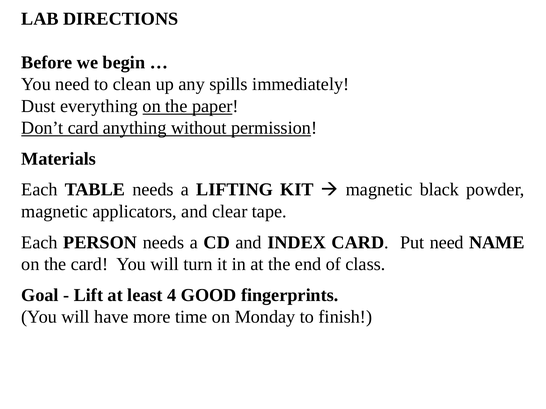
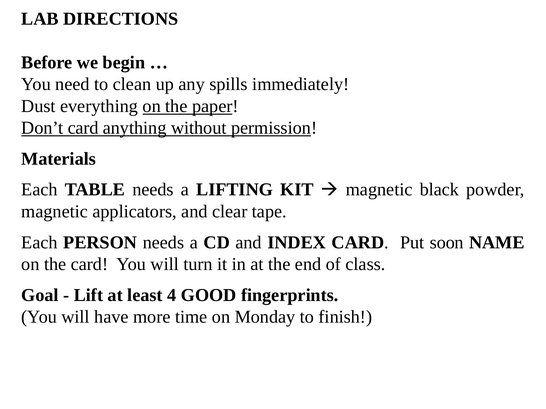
Put need: need -> soon
